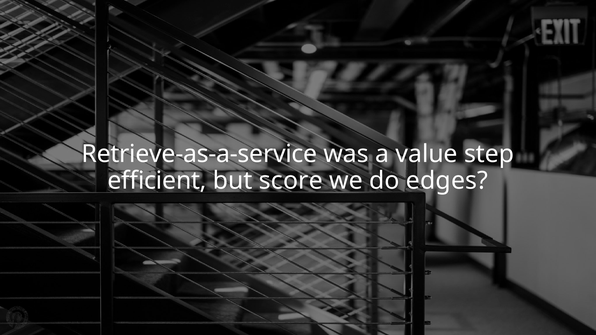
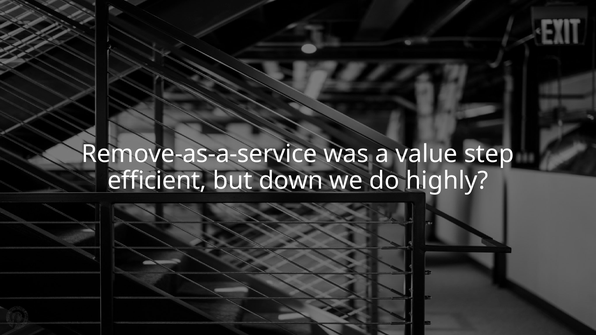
Retrieve-as-a-service: Retrieve-as-a-service -> Remove-as-a-service
score: score -> down
edges: edges -> highly
